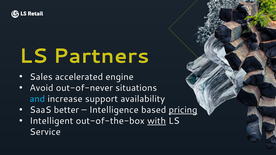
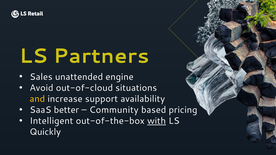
accelerated: accelerated -> unattended
out-of-never: out-of-never -> out-of-cloud
and colour: light blue -> yellow
Intelligence: Intelligence -> Community
pricing underline: present -> none
Service: Service -> Quickly
